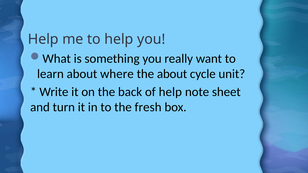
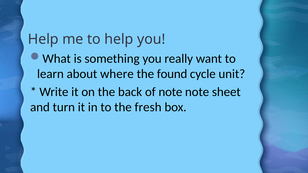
the about: about -> found
of help: help -> note
